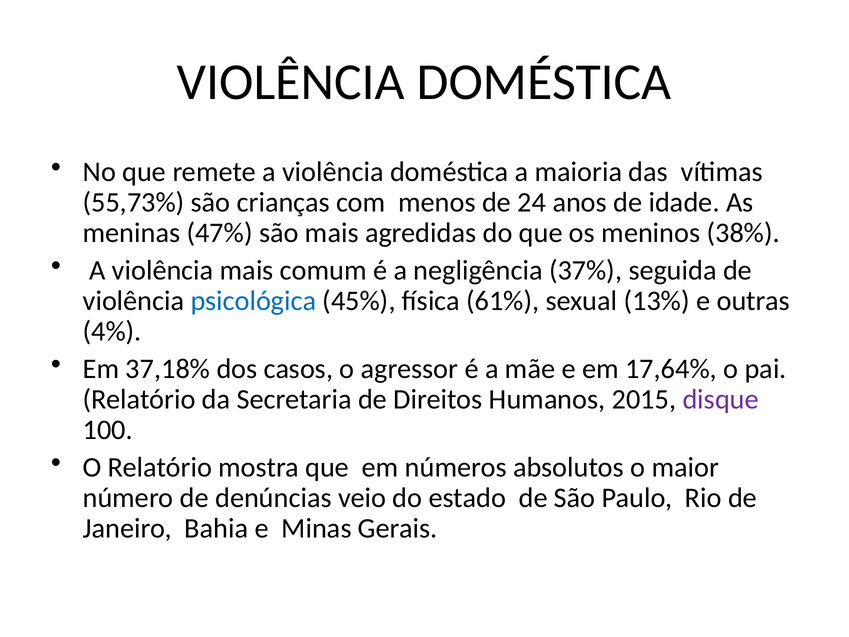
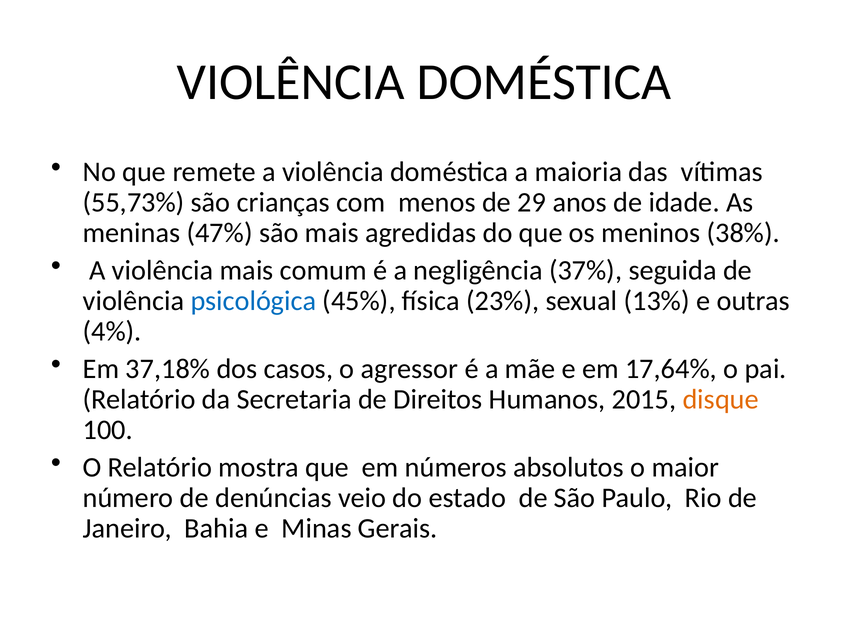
24: 24 -> 29
61%: 61% -> 23%
disque colour: purple -> orange
